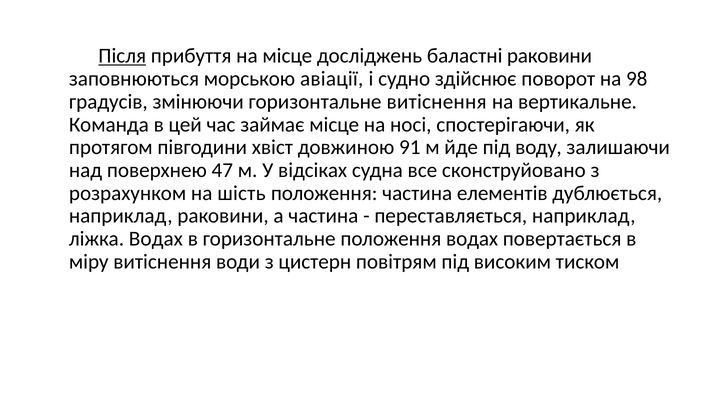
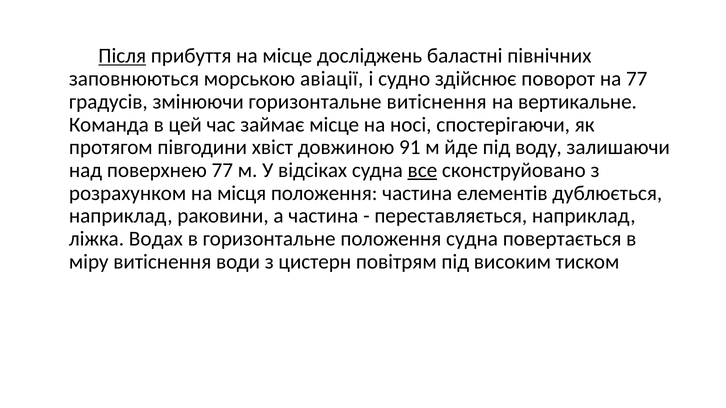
баластні раковини: раковини -> північних
на 98: 98 -> 77
поверхнею 47: 47 -> 77
все underline: none -> present
шість: шість -> місця
положення водах: водах -> судна
